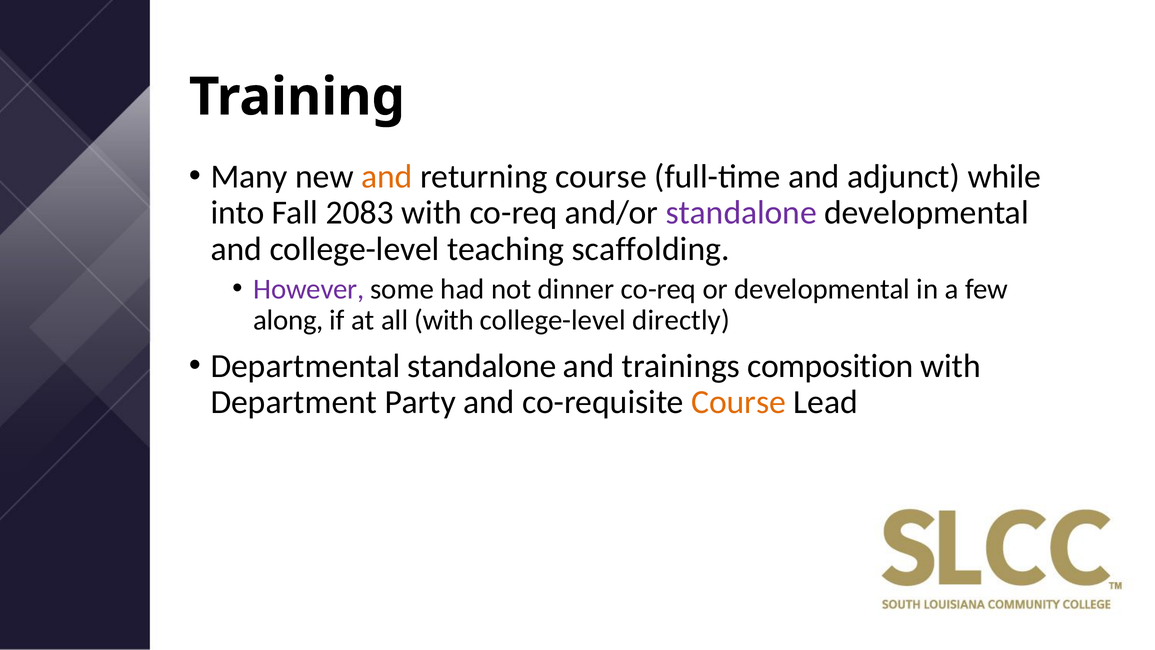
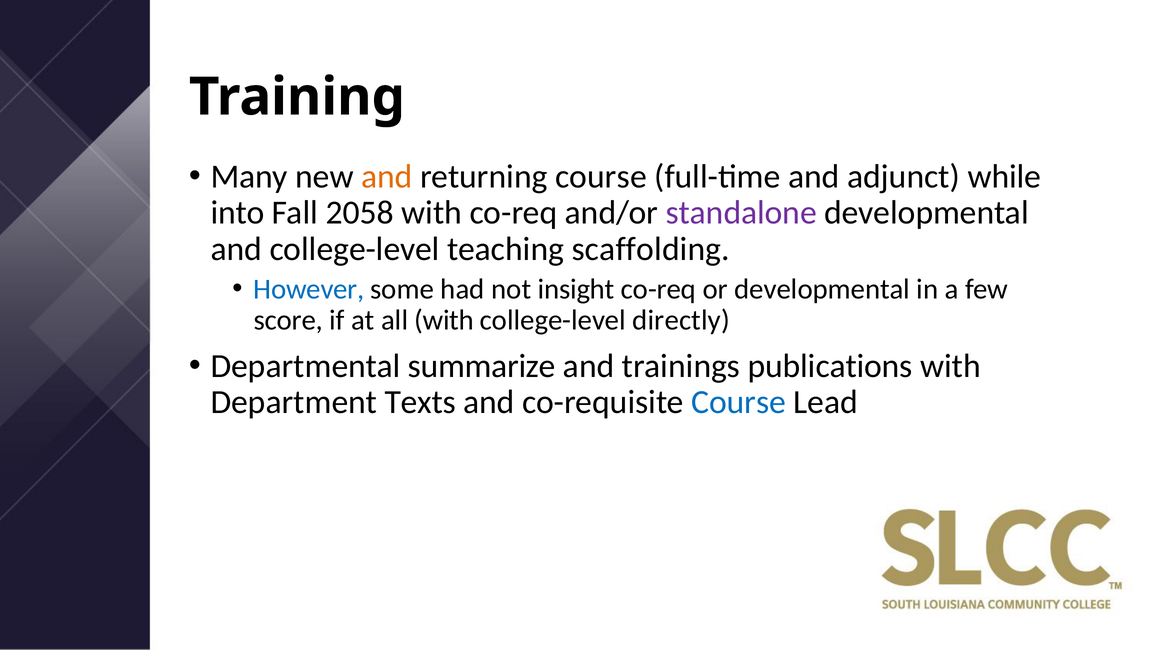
2083: 2083 -> 2058
However colour: purple -> blue
dinner: dinner -> insight
along: along -> score
Departmental standalone: standalone -> summarize
composition: composition -> publications
Party: Party -> Texts
Course at (739, 402) colour: orange -> blue
